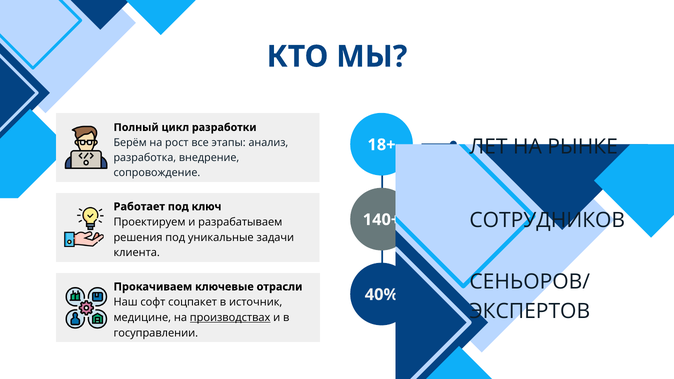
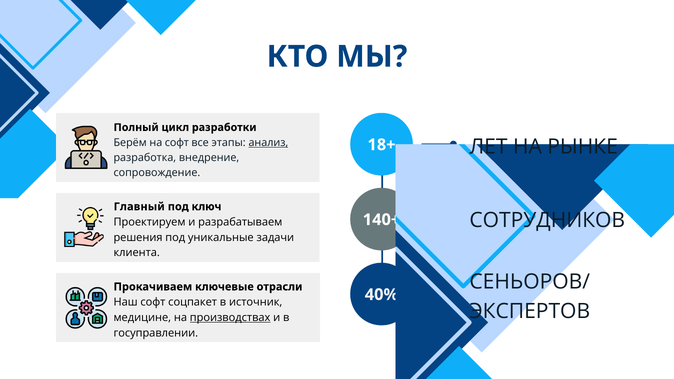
на рост: рост -> софт
анализ underline: none -> present
Работает: Работает -> Главный
